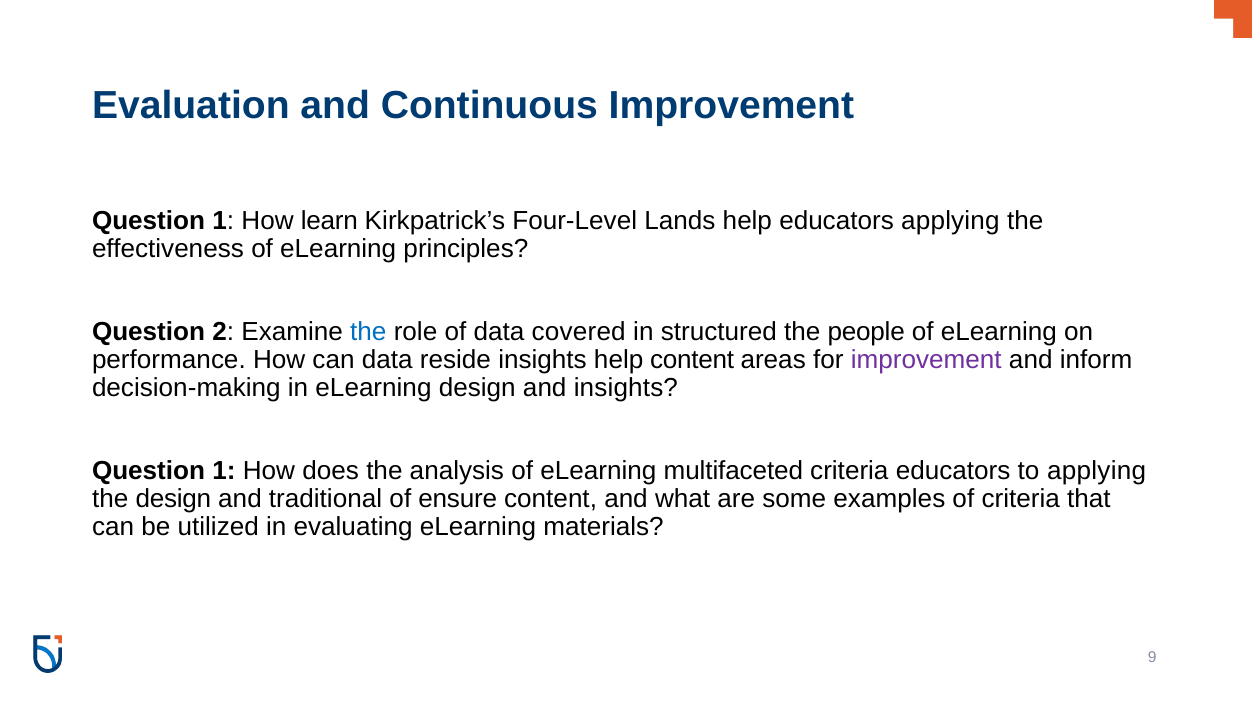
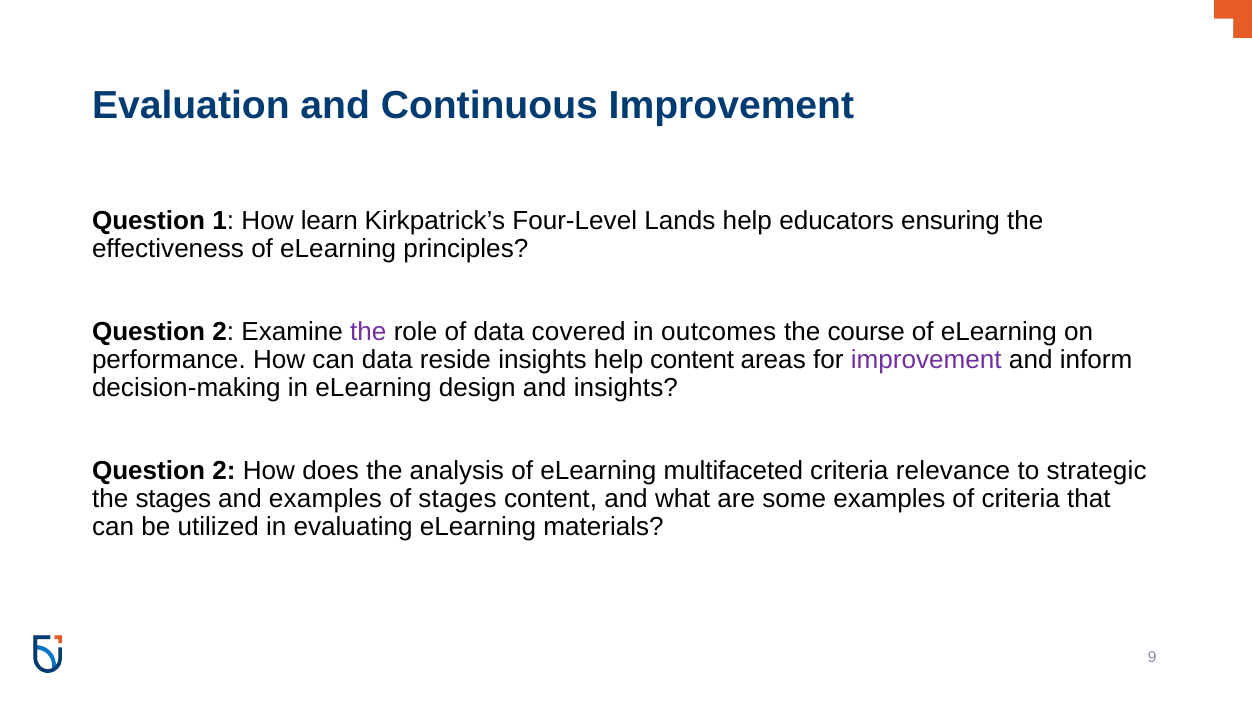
educators applying: applying -> ensuring
the at (368, 332) colour: blue -> purple
structured: structured -> outcomes
people: people -> course
1 at (224, 471): 1 -> 2
criteria educators: educators -> relevance
to applying: applying -> strategic
the design: design -> stages
and traditional: traditional -> examples
of ensure: ensure -> stages
